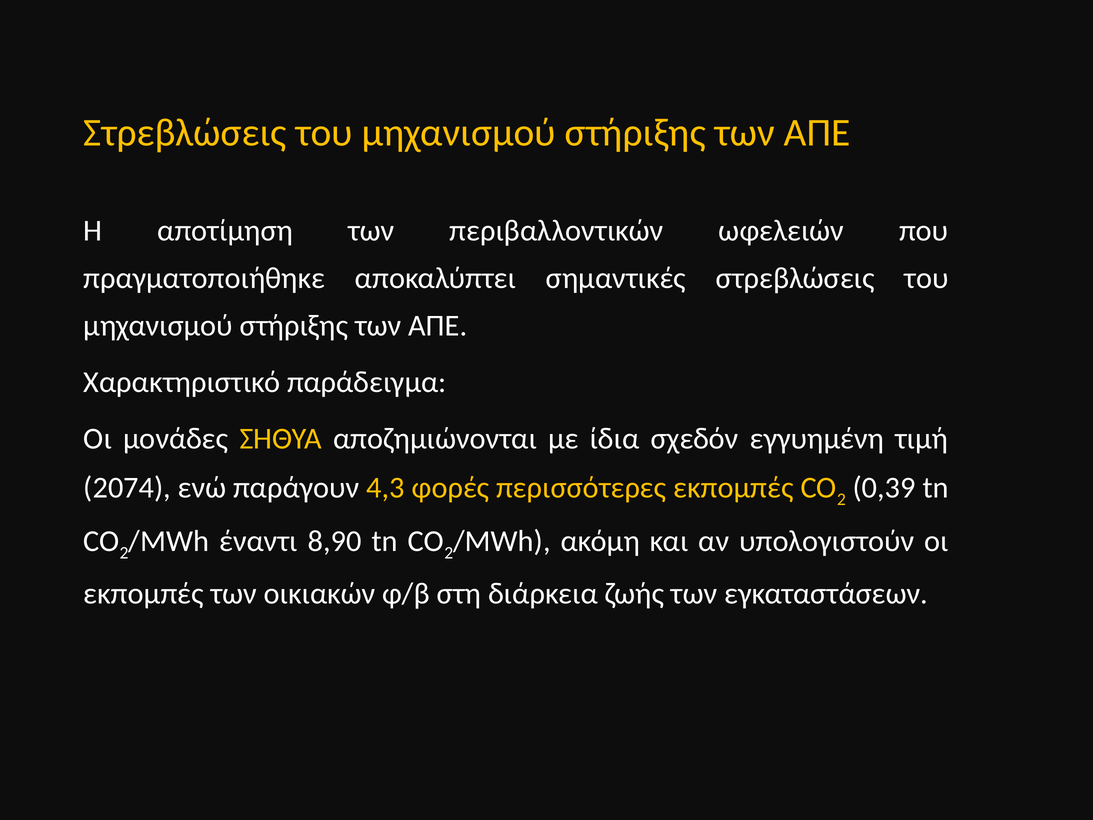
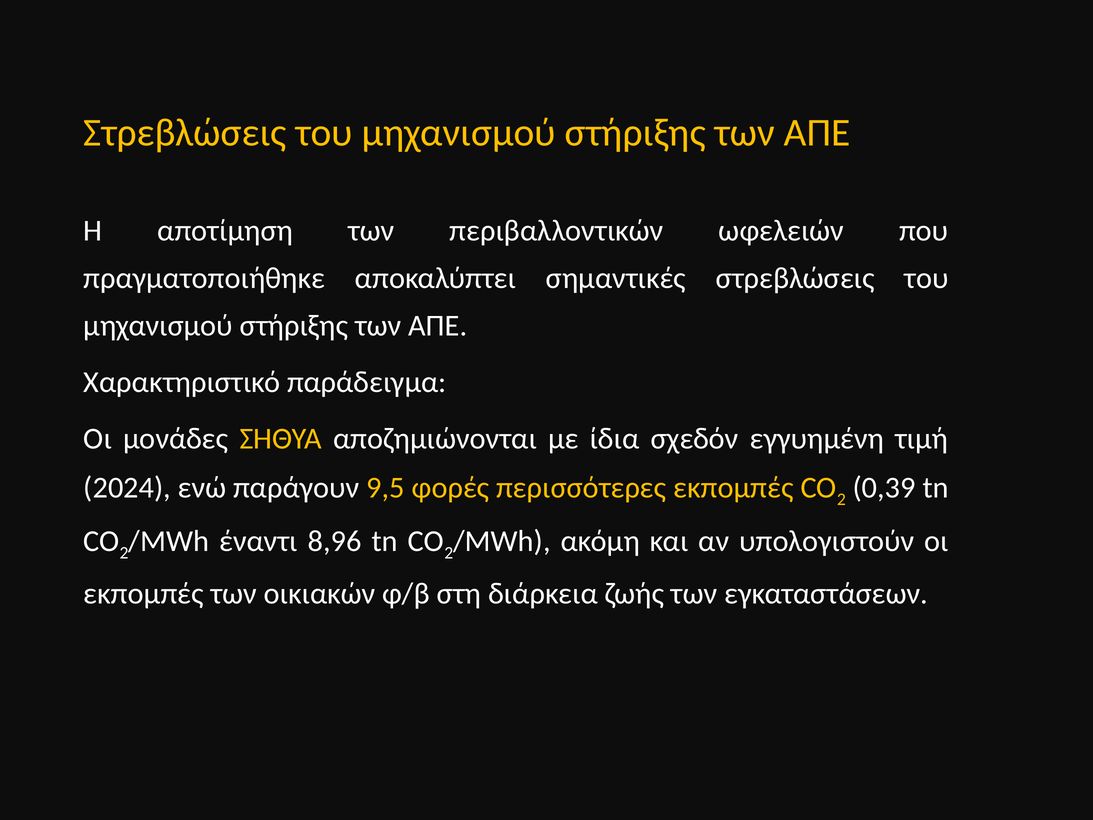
2074: 2074 -> 2024
4,3: 4,3 -> 9,5
8,90: 8,90 -> 8,96
